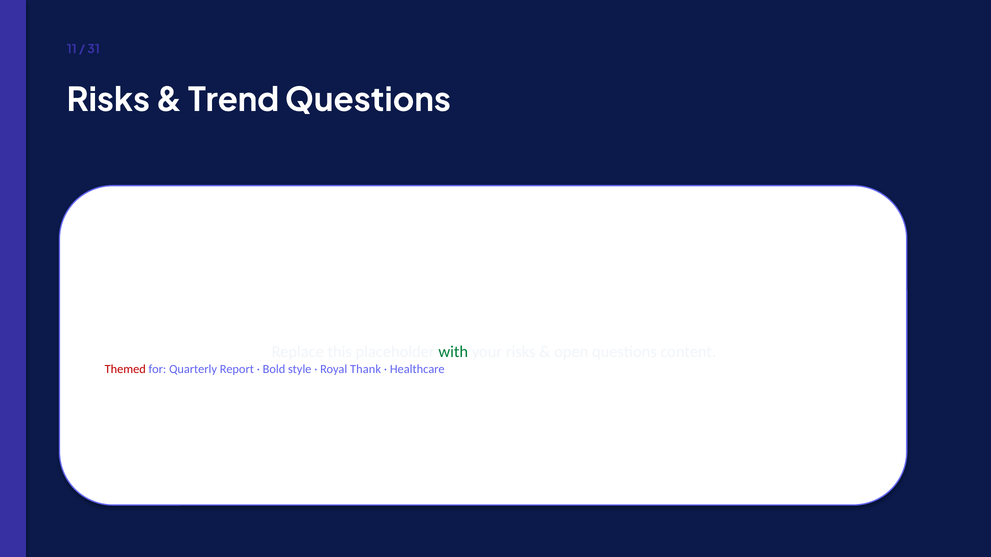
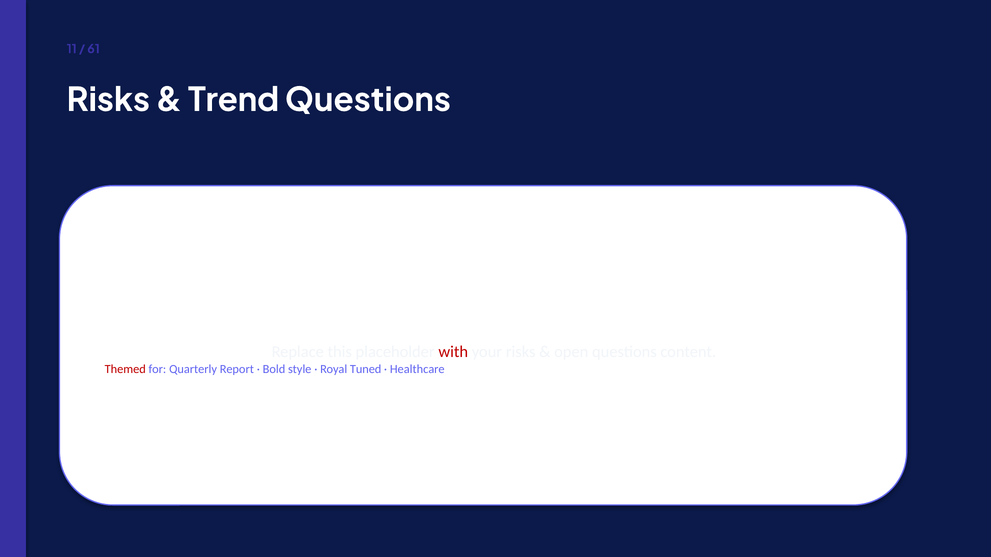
31: 31 -> 61
with colour: green -> red
Thank: Thank -> Tuned
